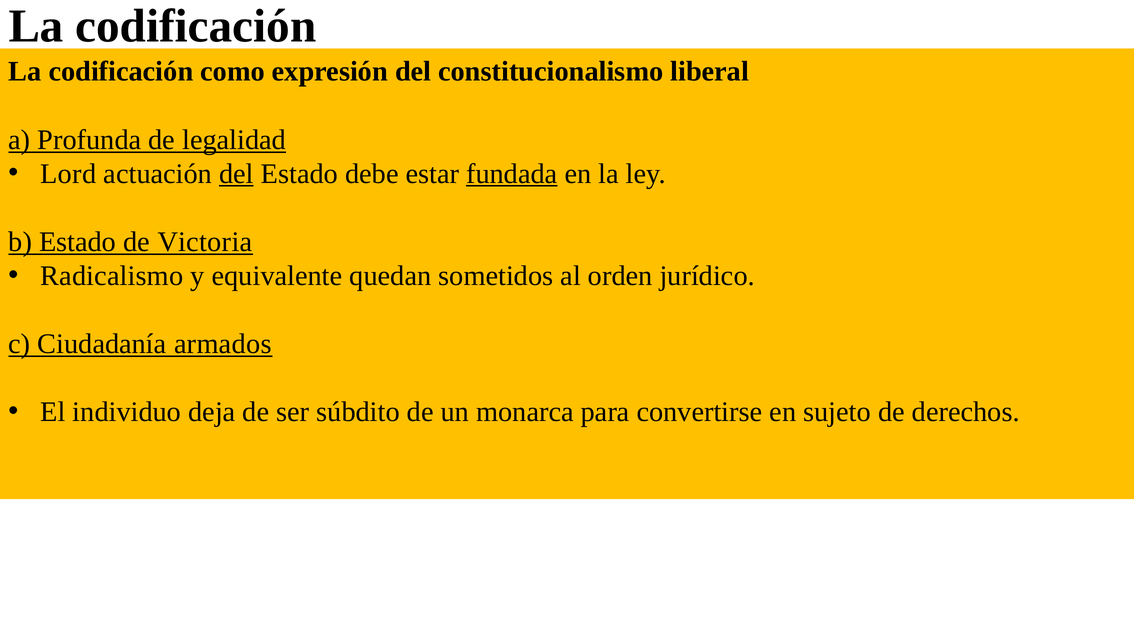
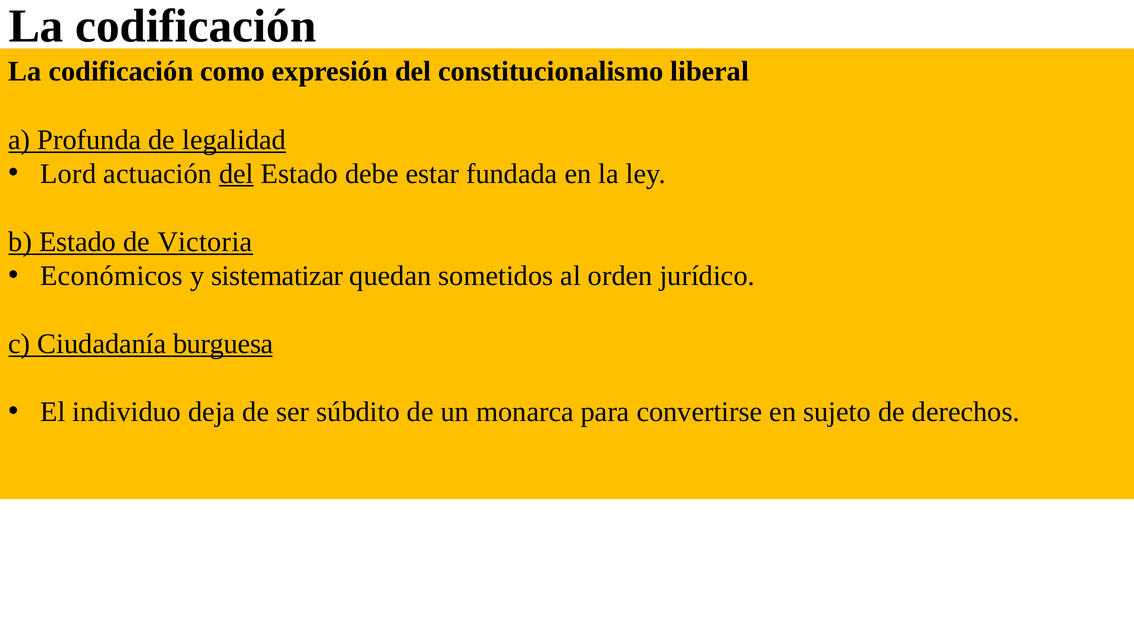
fundada underline: present -> none
Radicalismo: Radicalismo -> Económicos
equivalente: equivalente -> sistematizar
armados: armados -> burguesa
